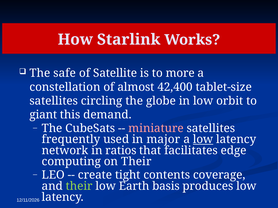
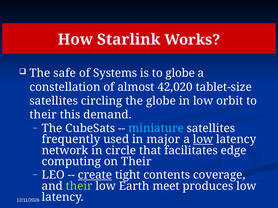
Satellite: Satellite -> Systems
to more: more -> globe
42,400: 42,400 -> 42,020
giant at (43, 115): giant -> their
miniature colour: pink -> light blue
ratios: ratios -> circle
create underline: none -> present
basis: basis -> meet
